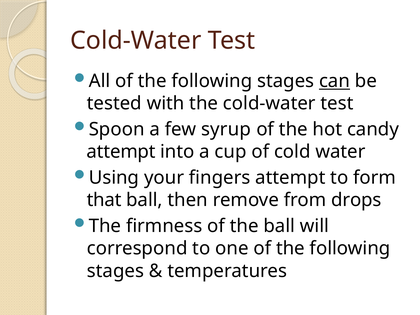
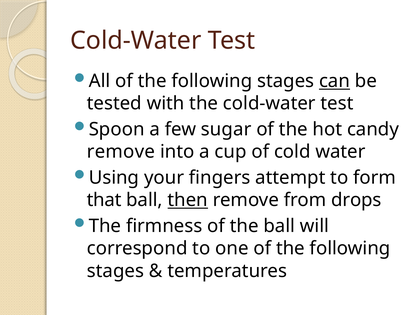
syrup: syrup -> sugar
attempt at (121, 152): attempt -> remove
then underline: none -> present
